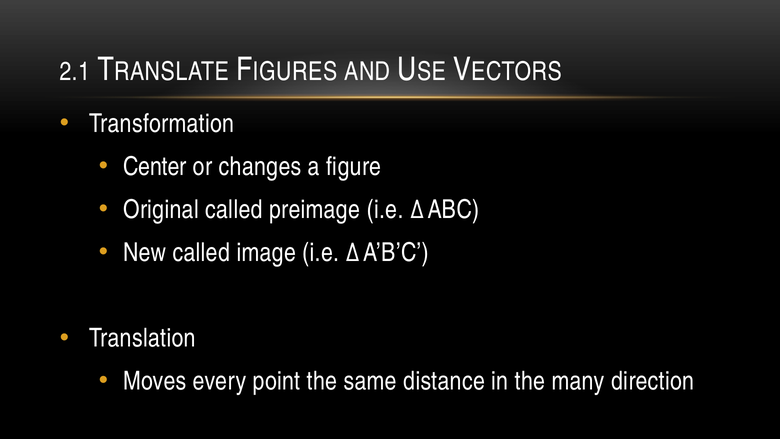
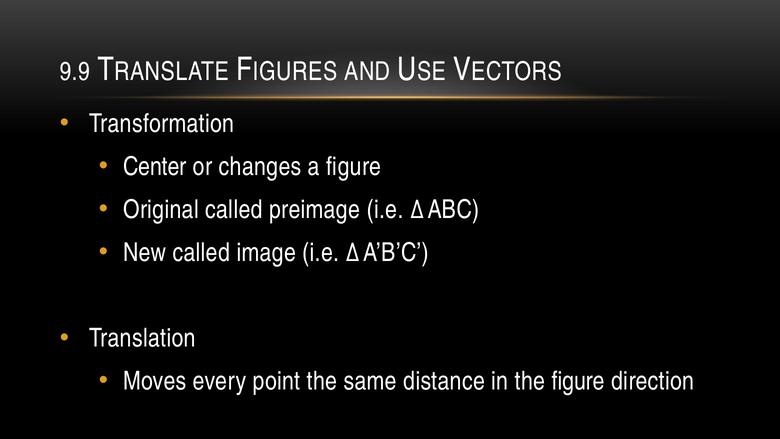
2.1: 2.1 -> 9.9
the many: many -> figure
